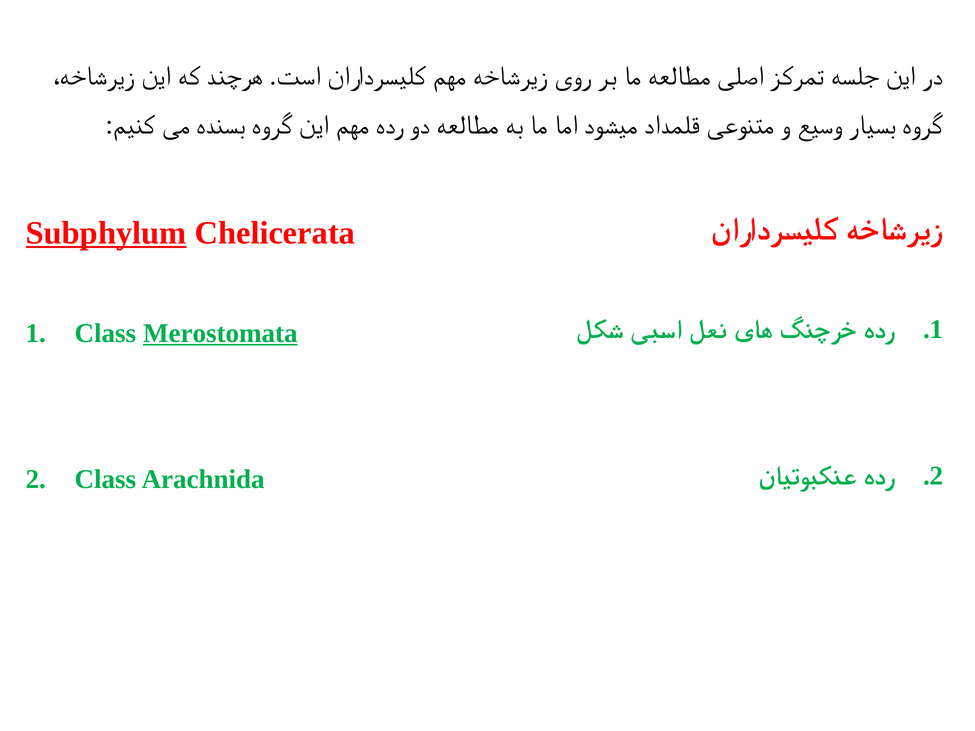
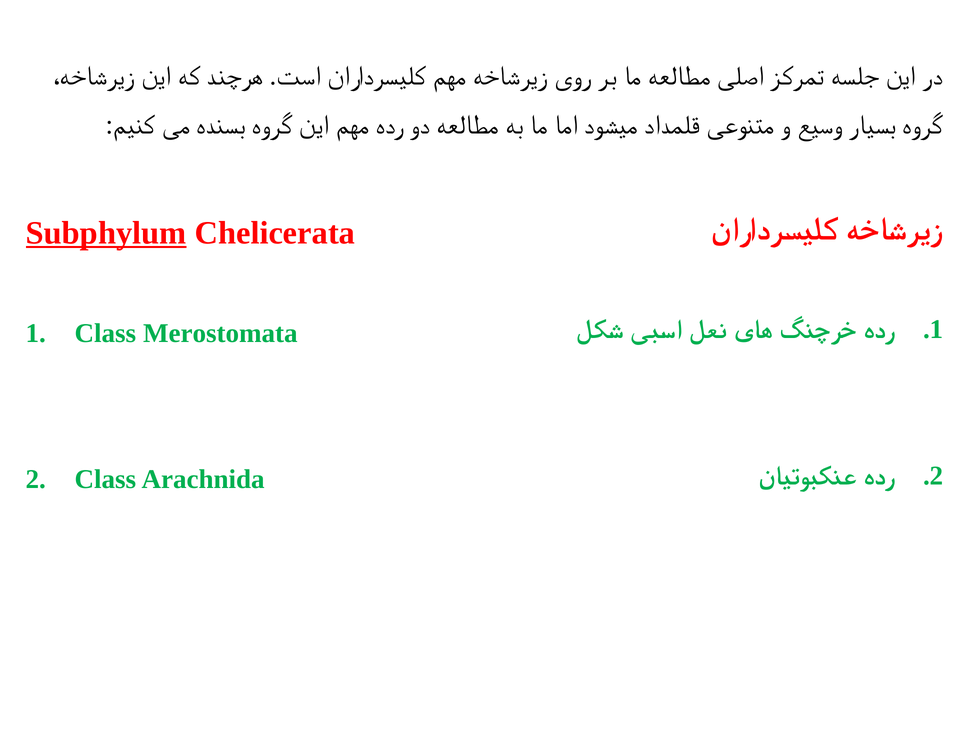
Merostomata underline: present -> none
